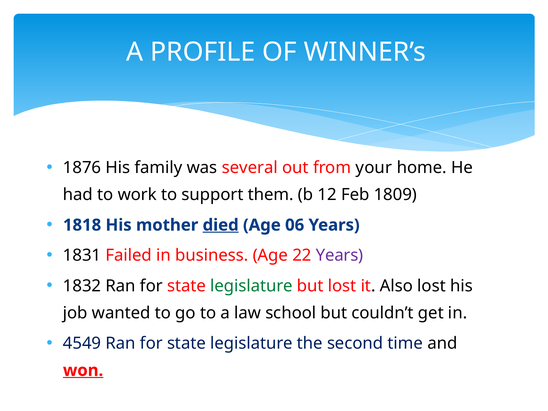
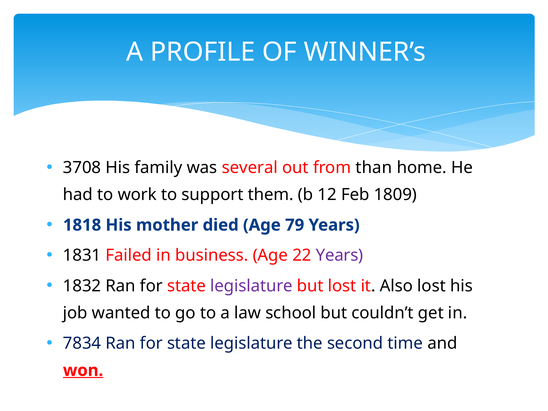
1876: 1876 -> 3708
your: your -> than
died underline: present -> none
06: 06 -> 79
legislature at (251, 286) colour: green -> purple
4549: 4549 -> 7834
